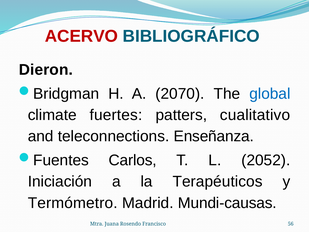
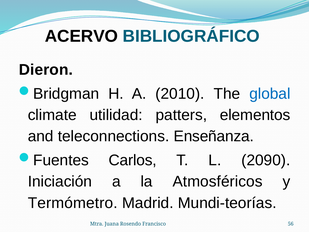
ACERVO colour: red -> black
2070: 2070 -> 2010
fuertes: fuertes -> utilidad
cualitativo: cualitativo -> elementos
2052: 2052 -> 2090
Terapéuticos: Terapéuticos -> Atmosféricos
Mundi-causas: Mundi-causas -> Mundi-teorías
